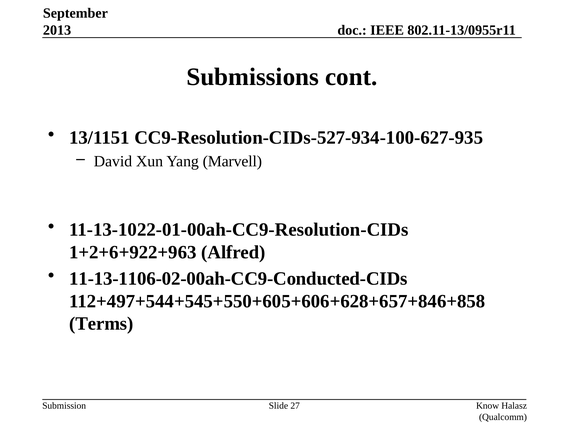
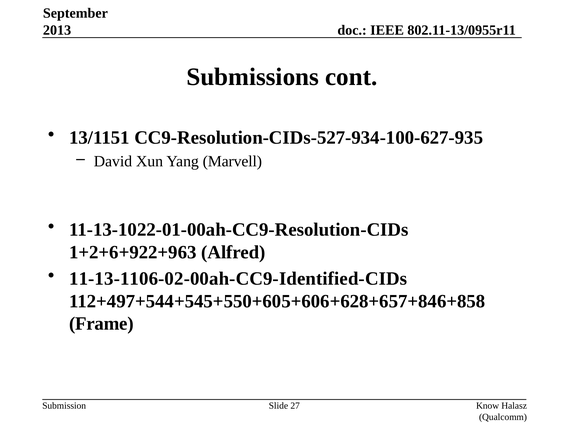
11-13-1106-02-00ah-CC9-Conducted-CIDs: 11-13-1106-02-00ah-CC9-Conducted-CIDs -> 11-13-1106-02-00ah-CC9-Identified-CIDs
Terms: Terms -> Frame
